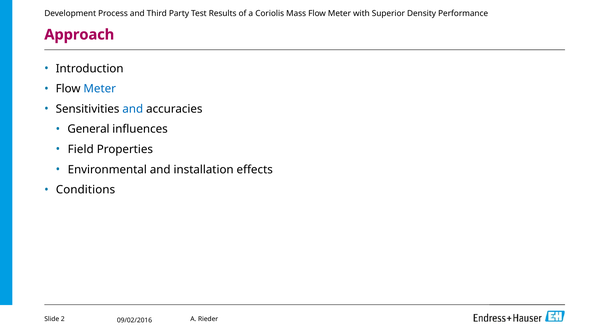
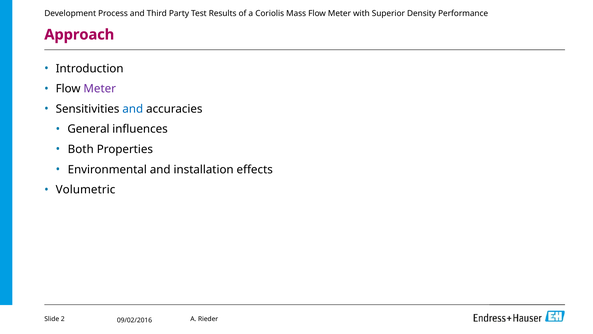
Meter at (100, 89) colour: blue -> purple
Field: Field -> Both
Conditions: Conditions -> Volumetric
